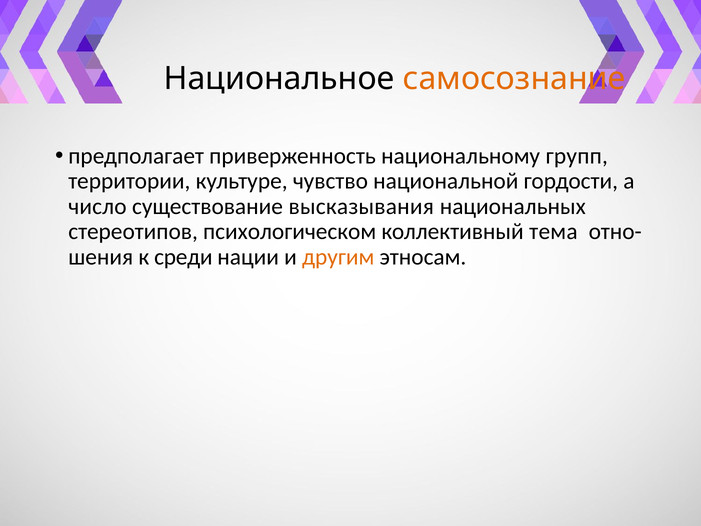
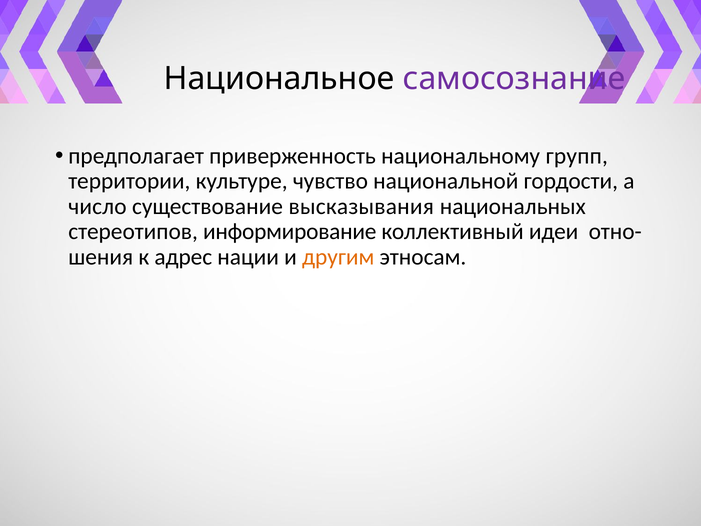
самосознание colour: orange -> purple
психологическом: психологическом -> информирование
тема: тема -> идеи
среди: среди -> адрес
